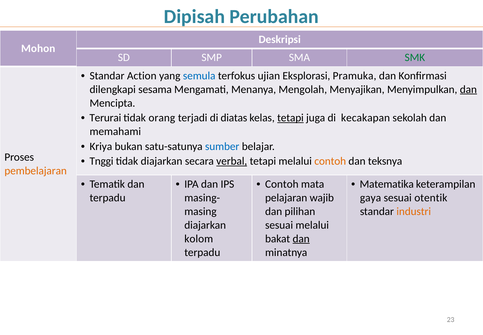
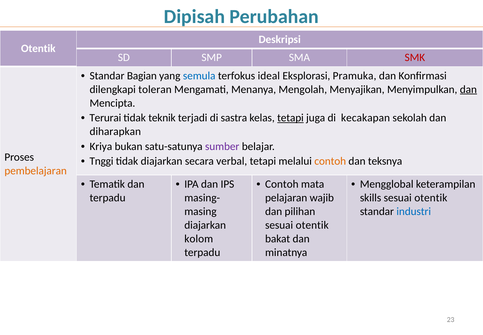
Mohon at (38, 48): Mohon -> Otentik
SMK colour: green -> red
Action: Action -> Bagian
ujian: ujian -> ideal
sesama: sesama -> toleran
orang: orang -> teknik
diatas: diatas -> sastra
memahami: memahami -> diharapkan
sumber colour: blue -> purple
verbal underline: present -> none
Matematika: Matematika -> Mengglobal
gaya: gaya -> skills
industri colour: orange -> blue
melalui at (312, 225): melalui -> otentik
dan at (301, 238) underline: present -> none
